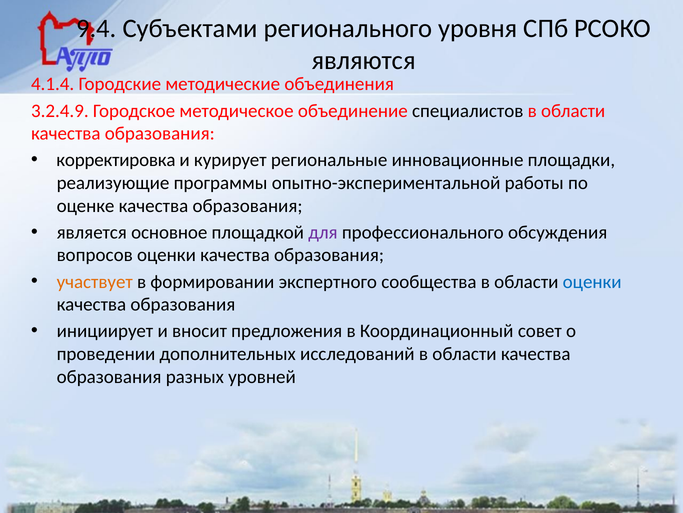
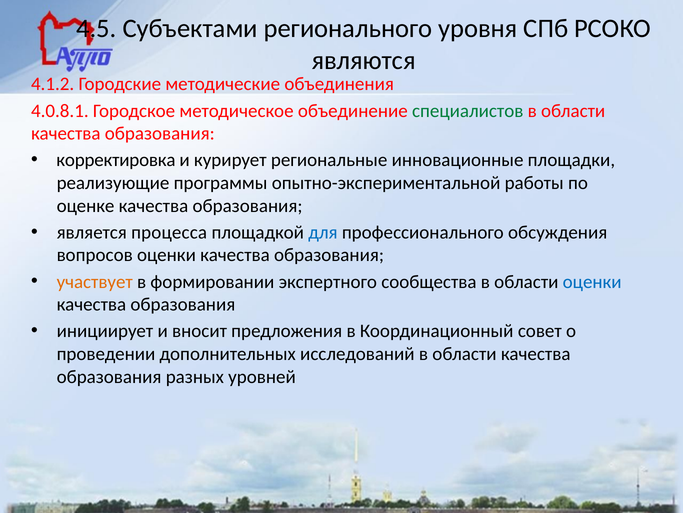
9.4: 9.4 -> 4.5
4.1.4: 4.1.4 -> 4.1.2
3.2.4.9: 3.2.4.9 -> 4.0.8.1
специалистов colour: black -> green
основное: основное -> процесса
для colour: purple -> blue
